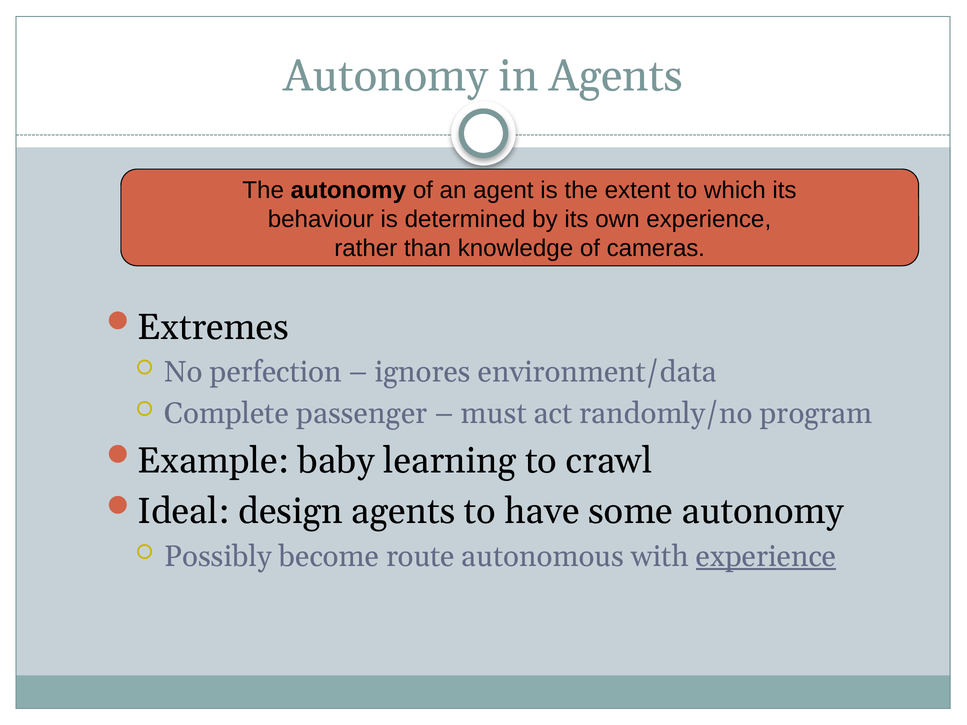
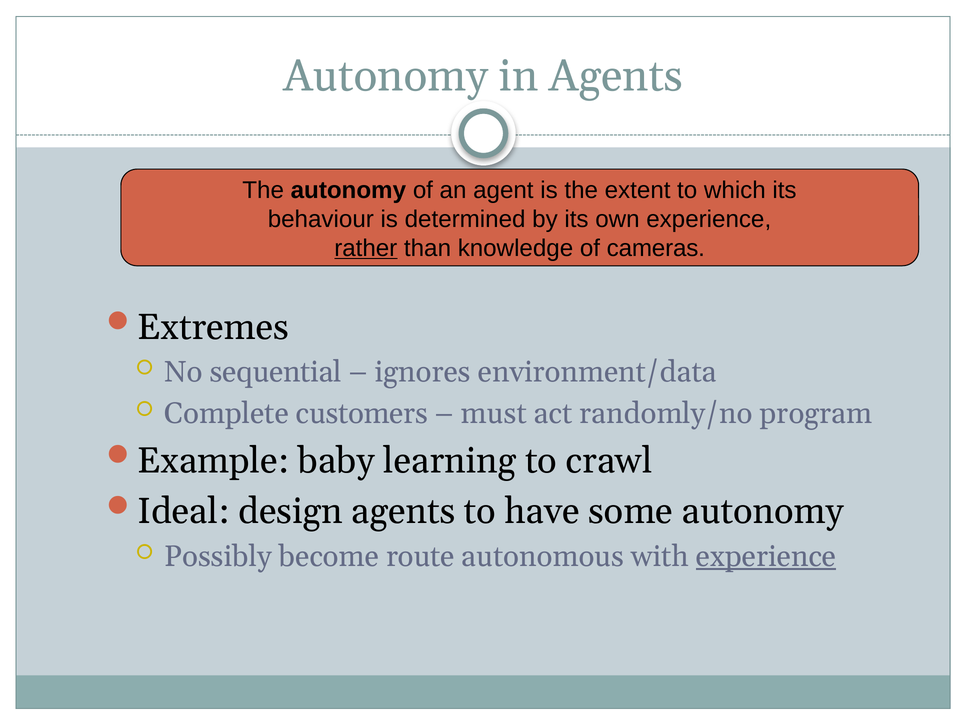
rather underline: none -> present
perfection: perfection -> sequential
passenger: passenger -> customers
